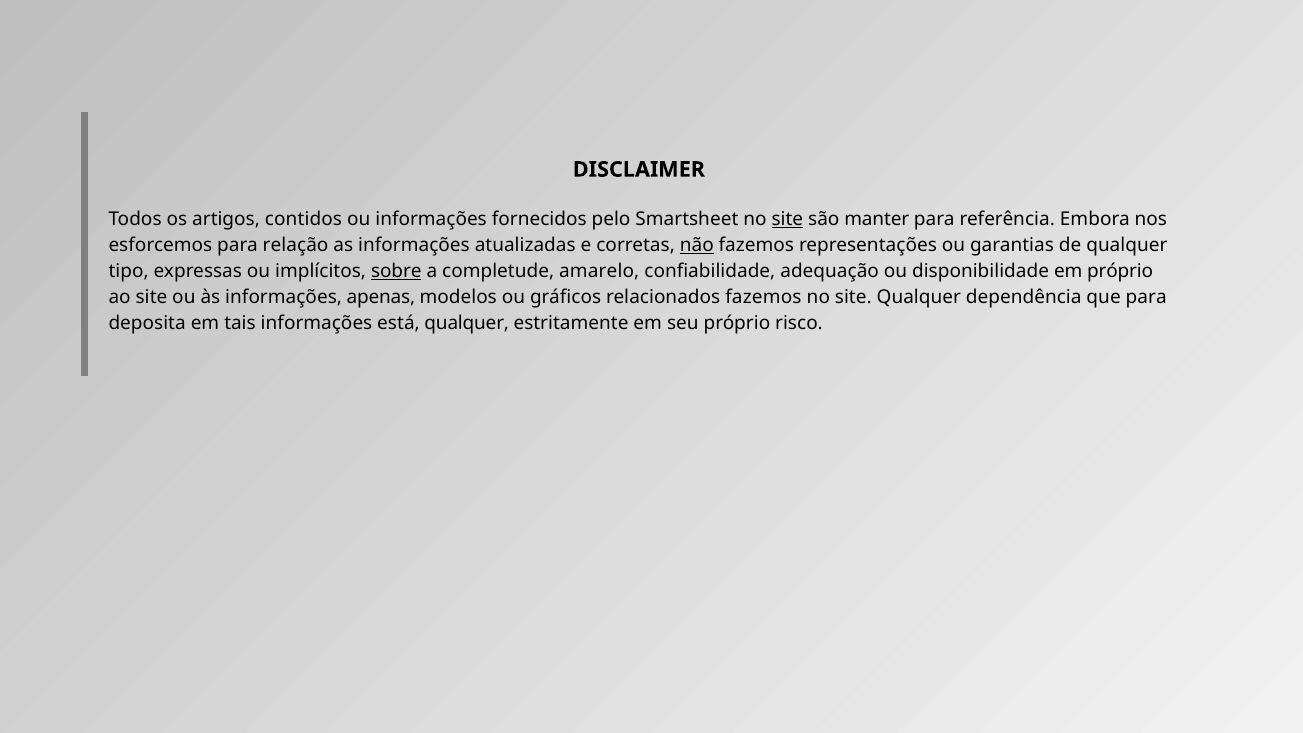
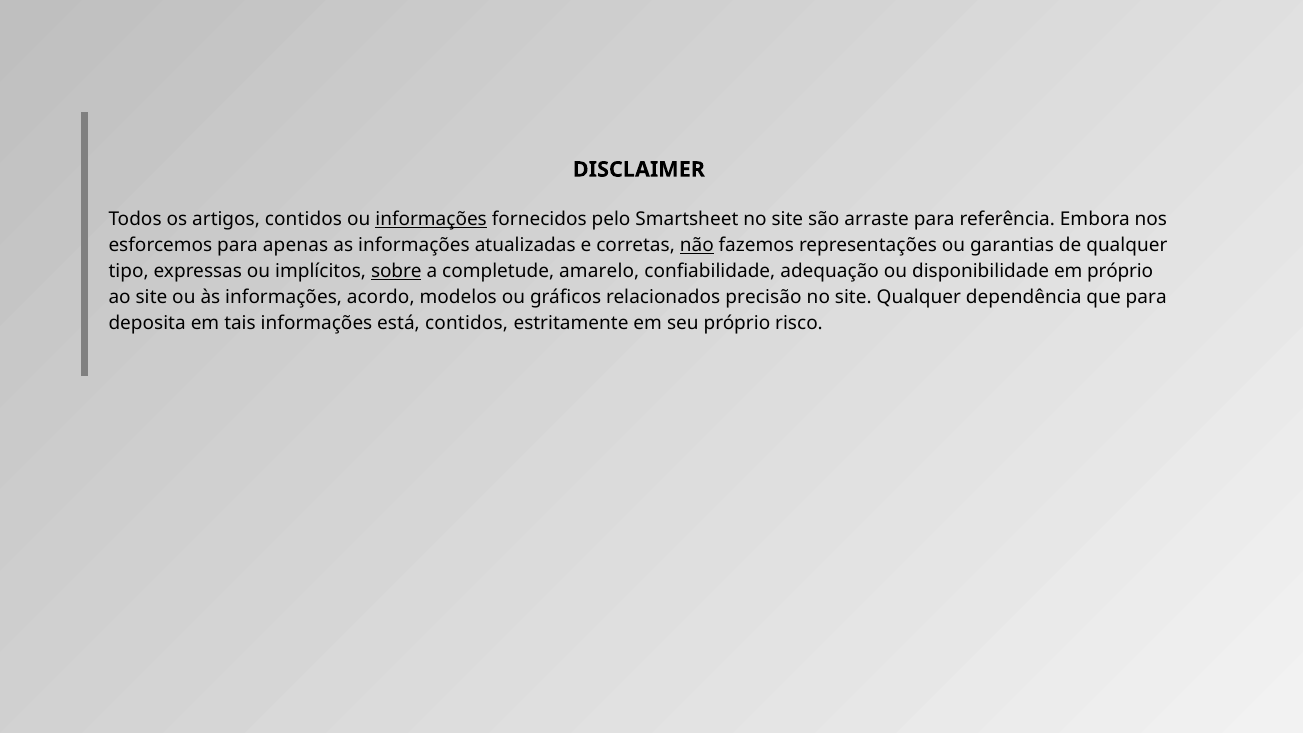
informações at (431, 219) underline: none -> present
site at (787, 219) underline: present -> none
manter: manter -> arraste
relação: relação -> apenas
apenas: apenas -> acordo
relacionados fazemos: fazemos -> precisão
está qualquer: qualquer -> contidos
